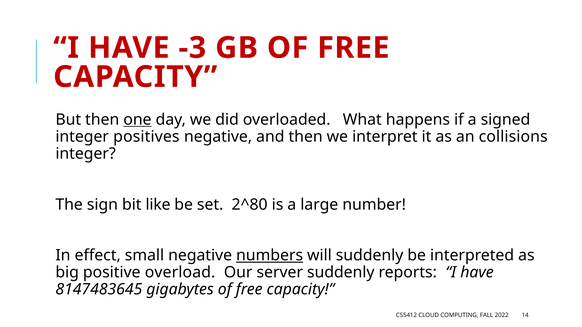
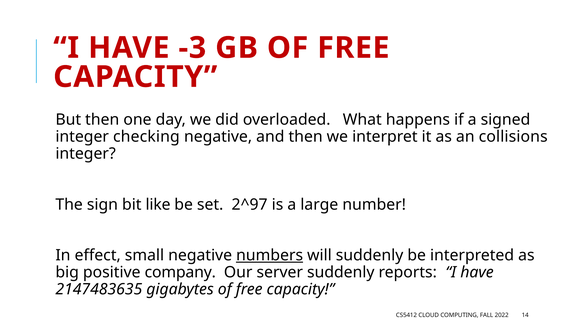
one underline: present -> none
positives: positives -> checking
2^80: 2^80 -> 2^97
overload: overload -> company
8147483645: 8147483645 -> 2147483635
